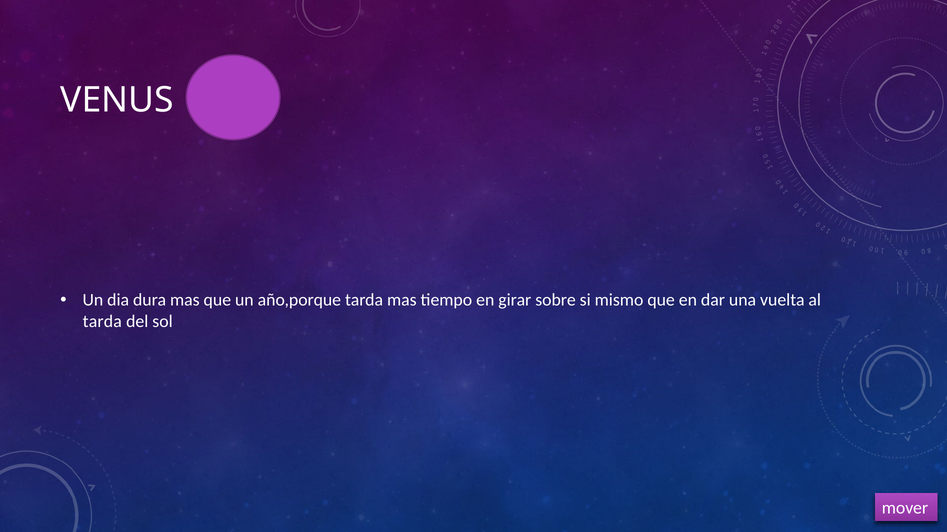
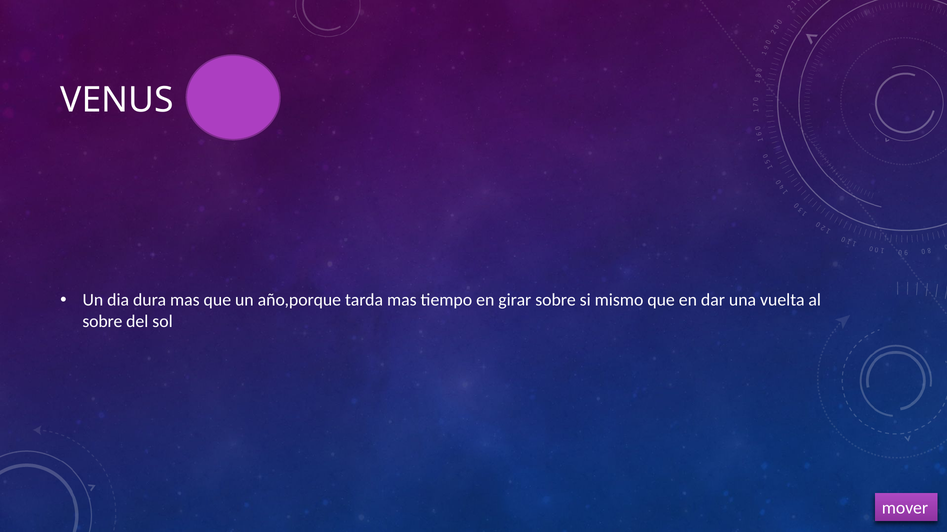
tarda at (102, 322): tarda -> sobre
